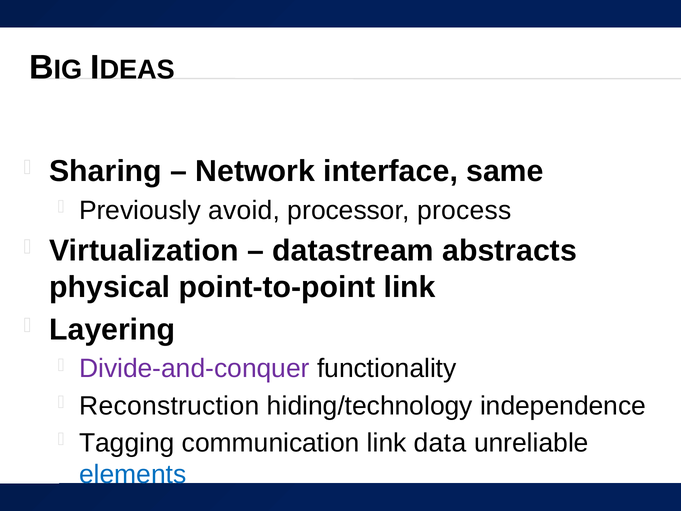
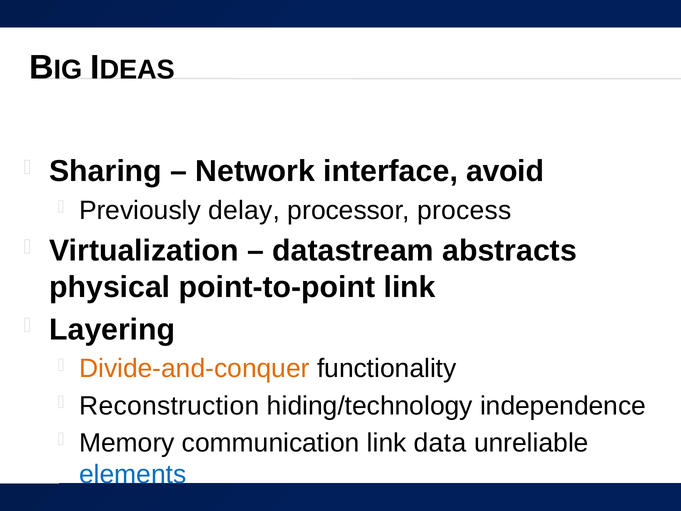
same: same -> avoid
avoid: avoid -> delay
Divide-and-conquer colour: purple -> orange
Tagging: Tagging -> Memory
